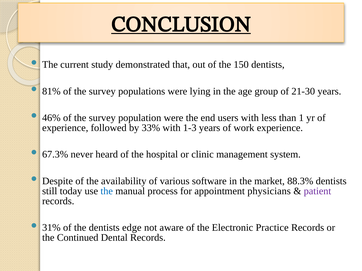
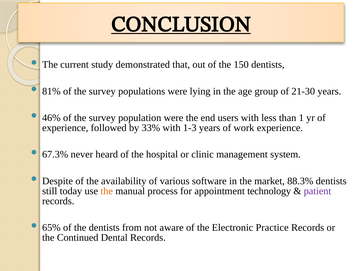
the at (107, 191) colour: blue -> orange
physicians: physicians -> technology
31%: 31% -> 65%
edge: edge -> from
